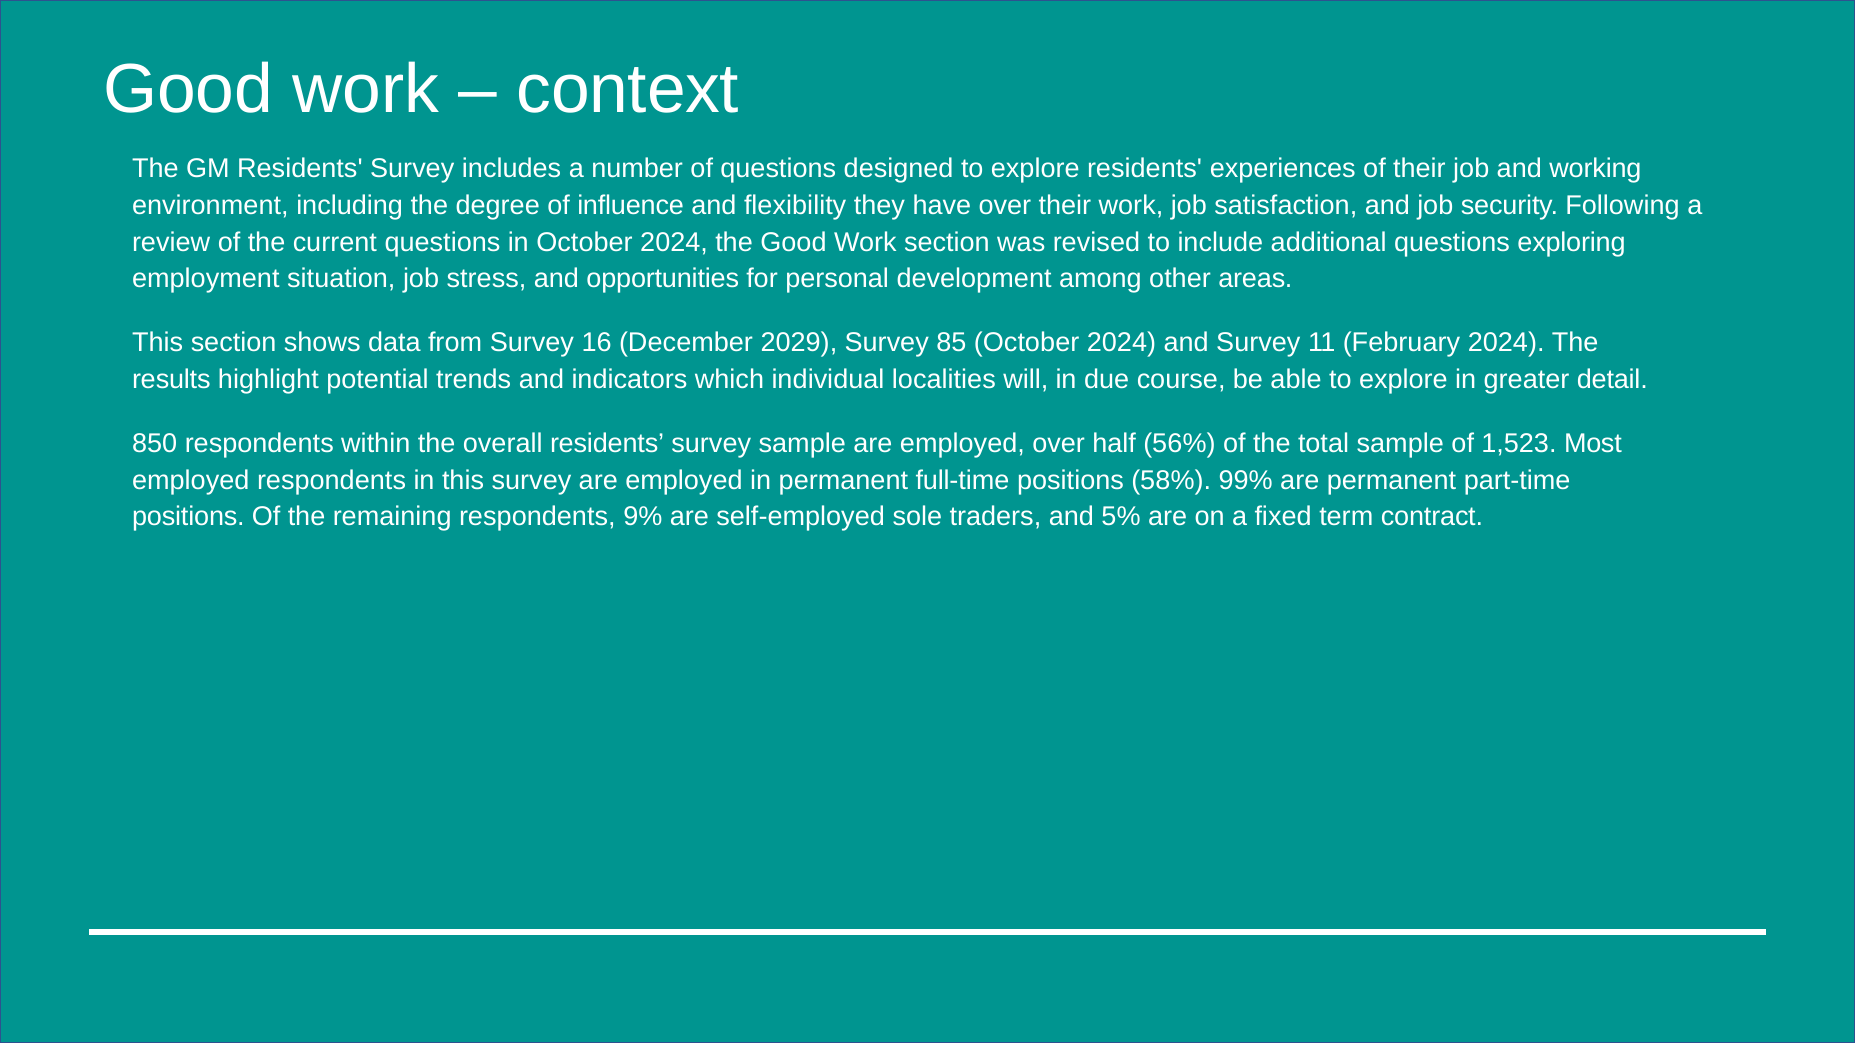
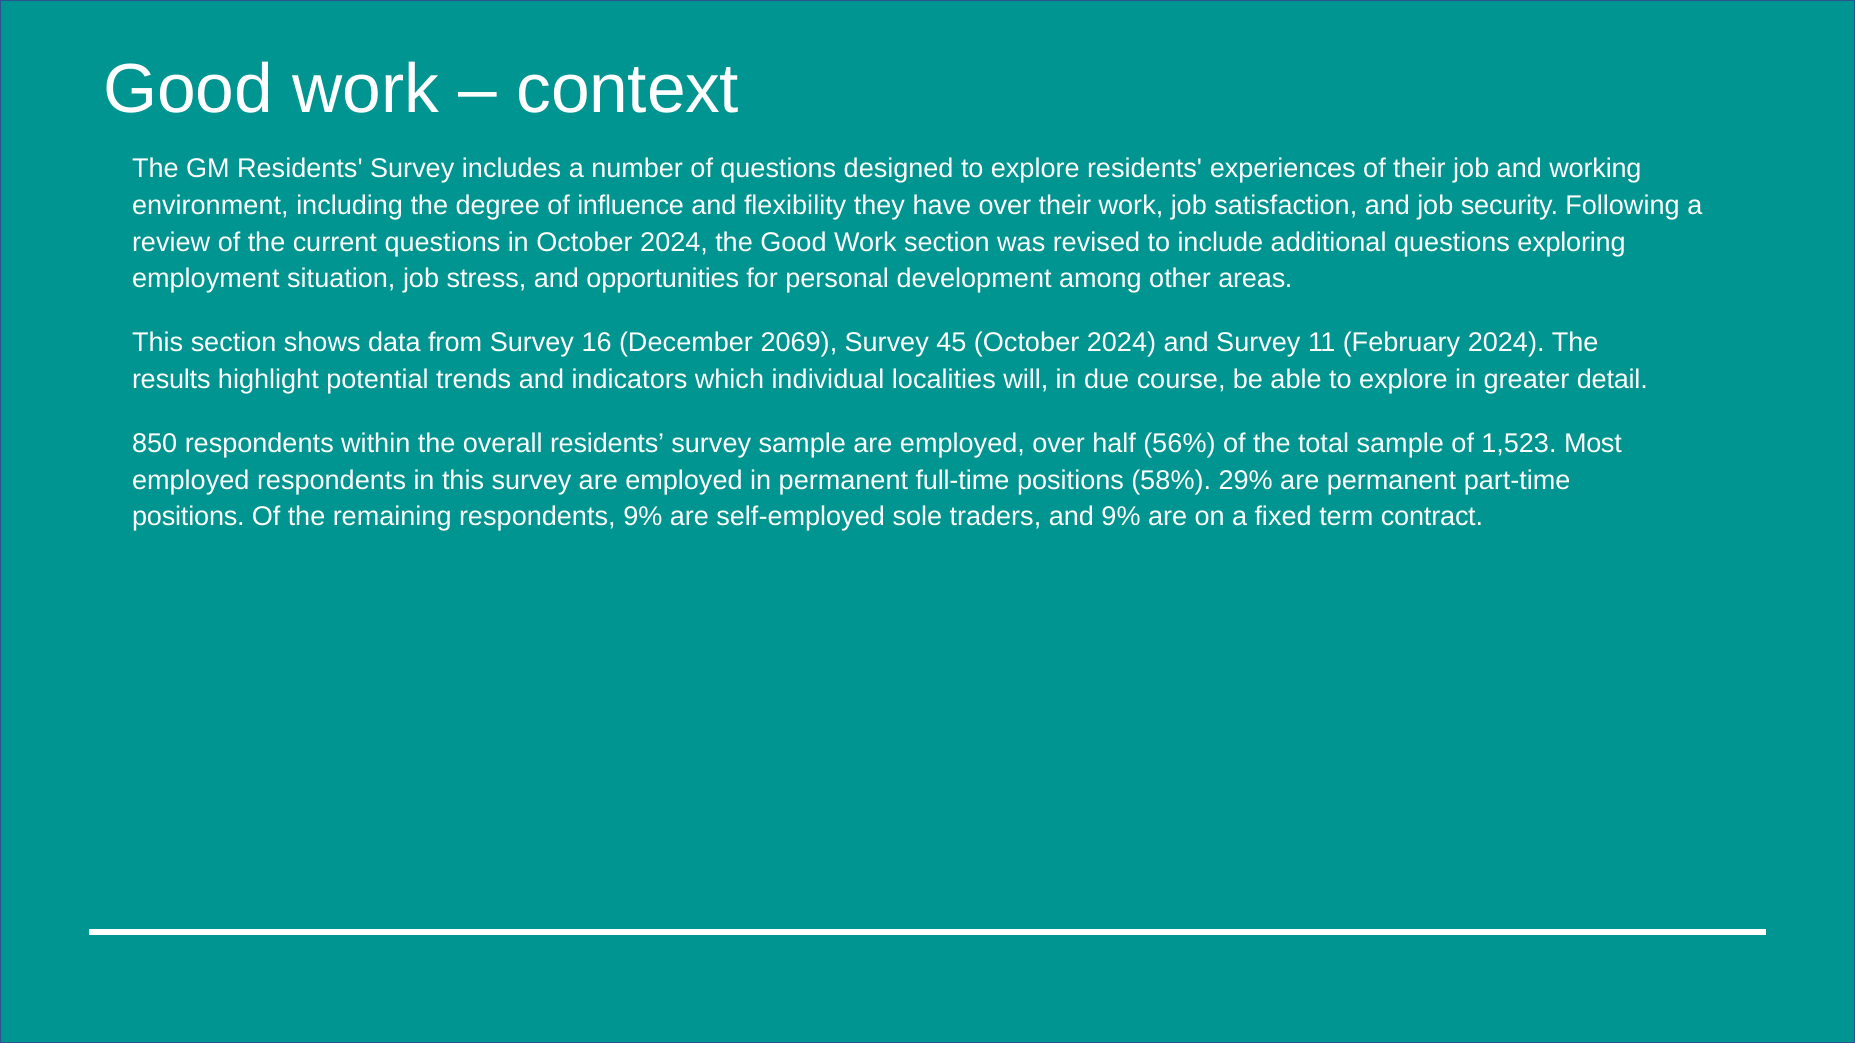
2029: 2029 -> 2069
85: 85 -> 45
99%: 99% -> 29%
and 5%: 5% -> 9%
